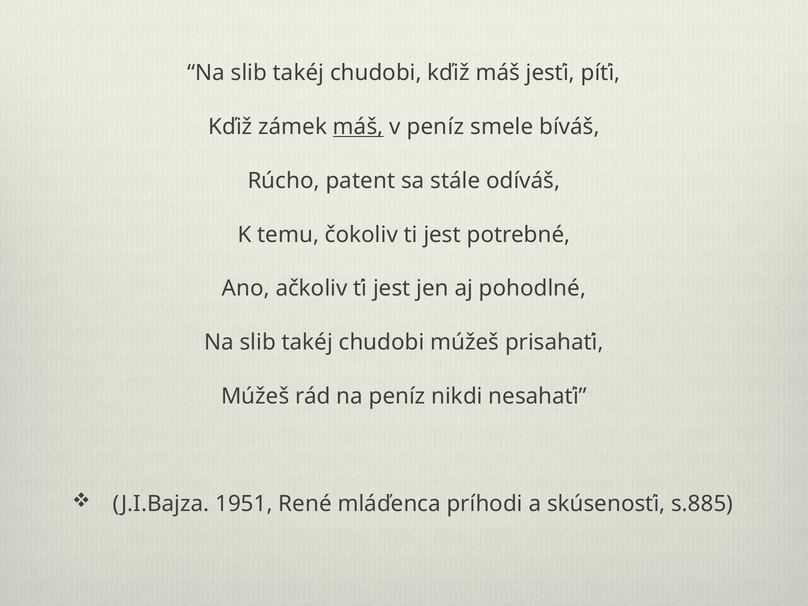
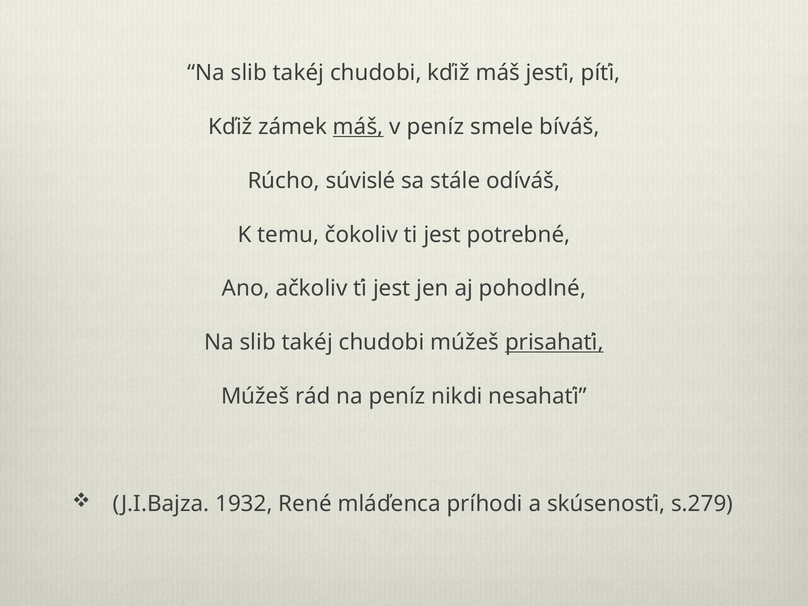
patent: patent -> súvislé
prisahaťi underline: none -> present
1951: 1951 -> 1932
s.885: s.885 -> s.279
